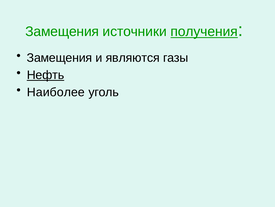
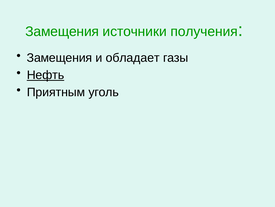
получения underline: present -> none
являются: являются -> обладает
Наиболее: Наиболее -> Приятным
